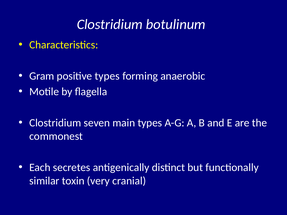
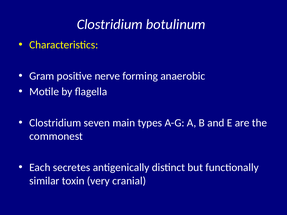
positive types: types -> nerve
